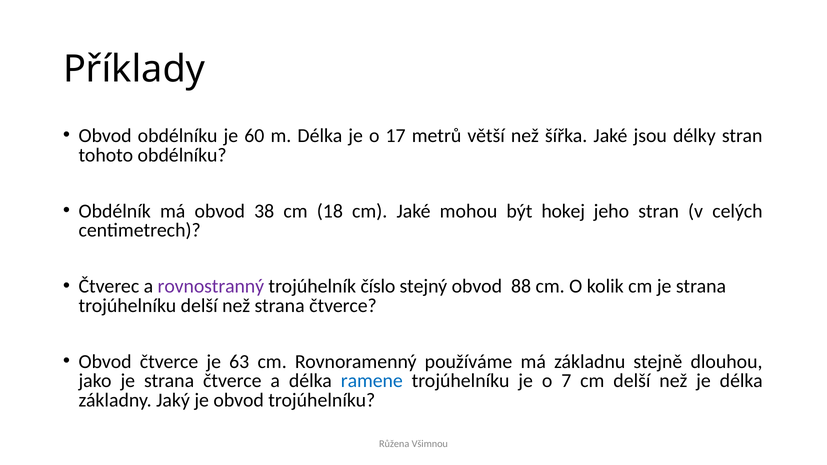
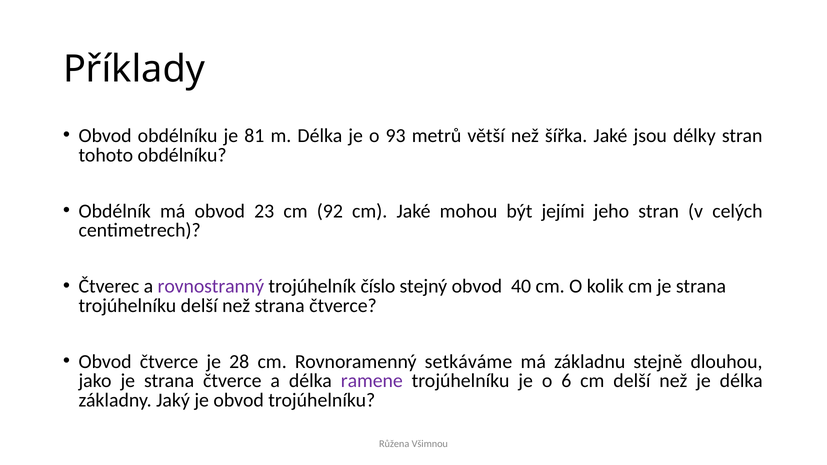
60: 60 -> 81
17: 17 -> 93
38: 38 -> 23
18: 18 -> 92
hokej: hokej -> jejími
88: 88 -> 40
63: 63 -> 28
používáme: používáme -> setkáváme
ramene colour: blue -> purple
7: 7 -> 6
